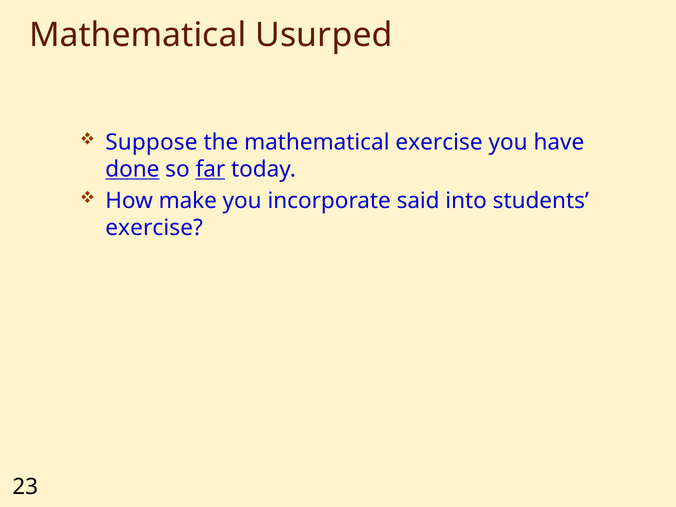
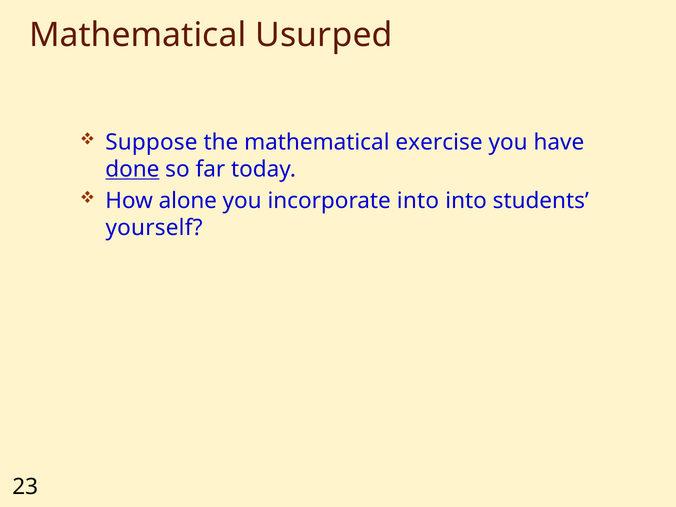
far underline: present -> none
make: make -> alone
incorporate said: said -> into
exercise at (154, 228): exercise -> yourself
